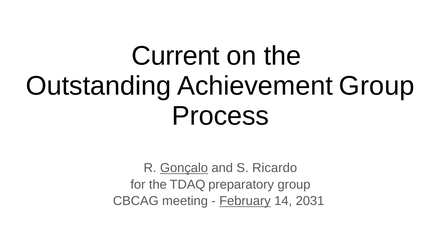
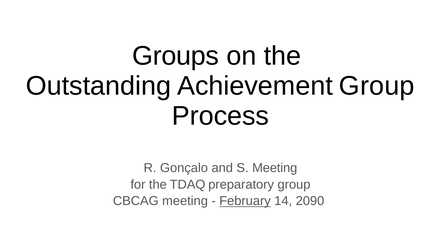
Current: Current -> Groups
Gonçalo underline: present -> none
S Ricardo: Ricardo -> Meeting
2031: 2031 -> 2090
